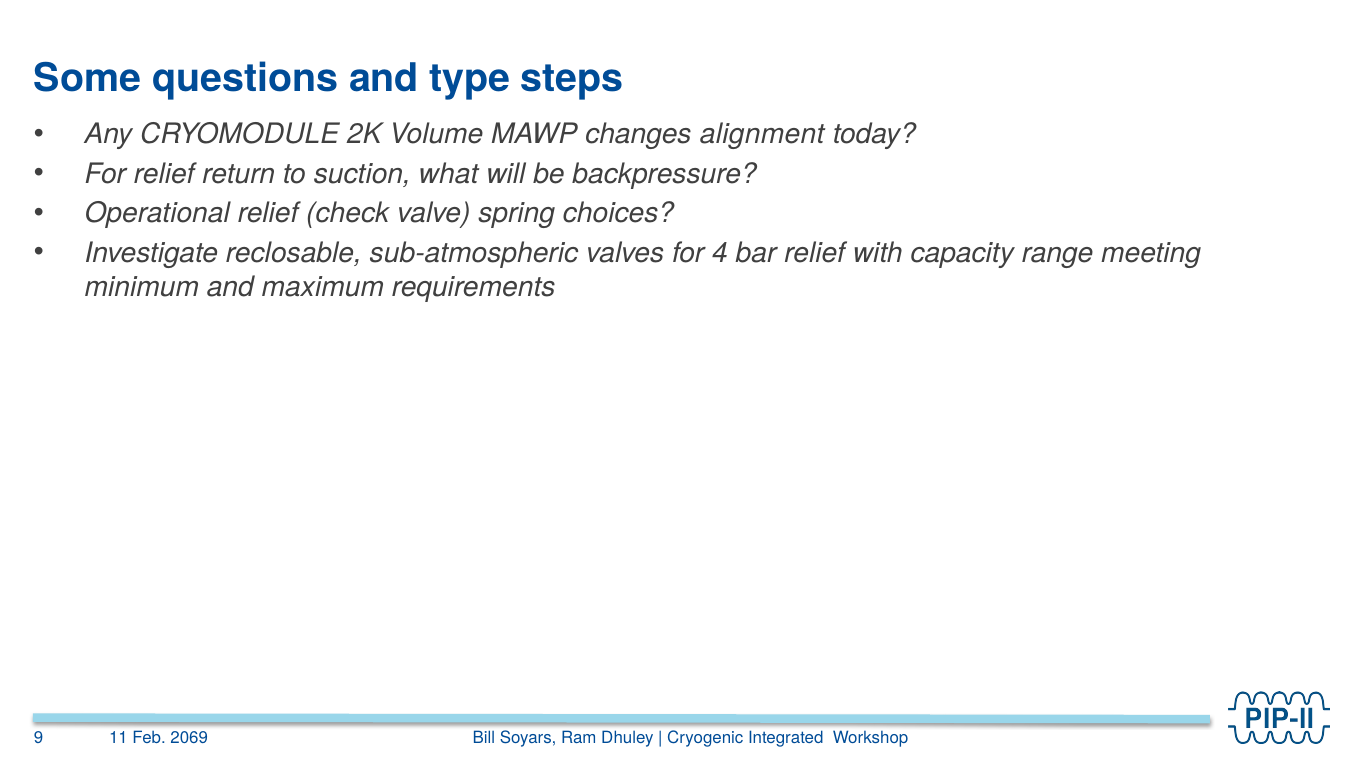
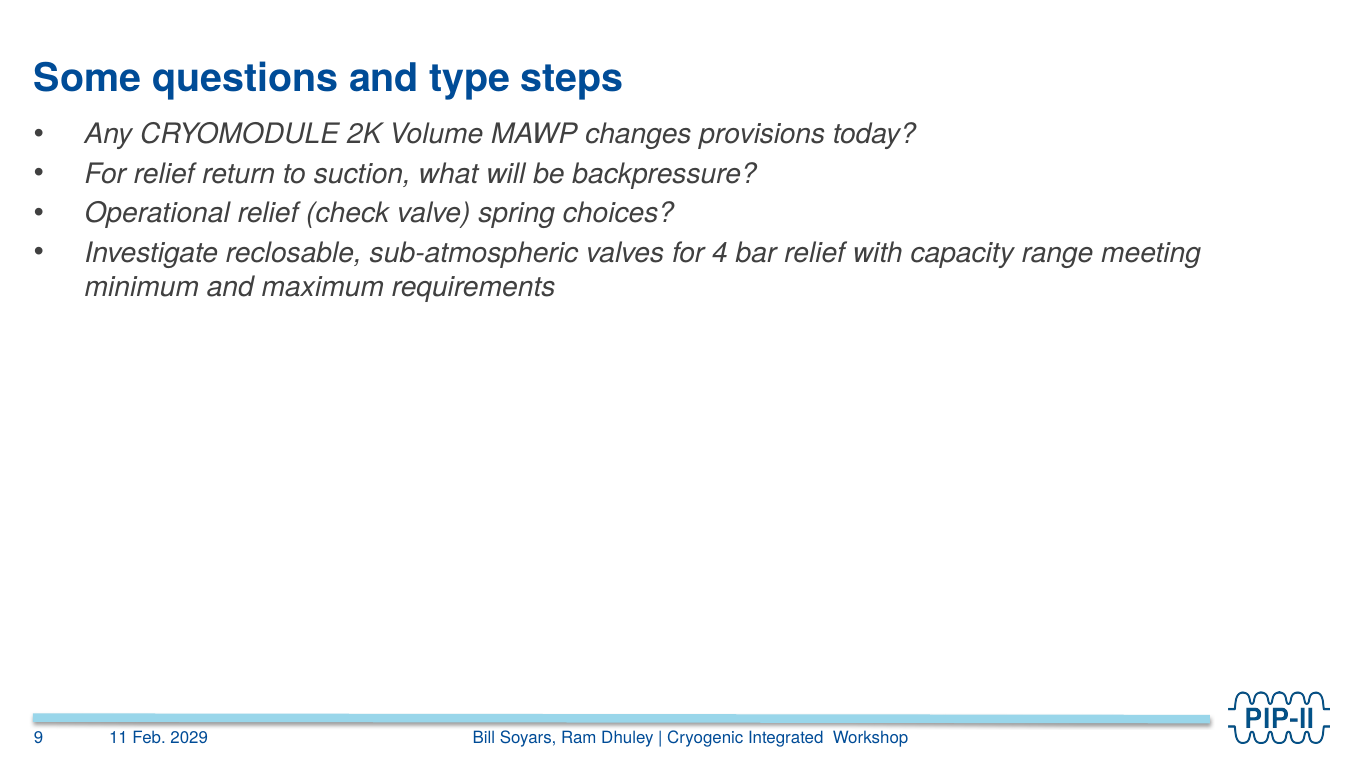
alignment: alignment -> provisions
2069: 2069 -> 2029
